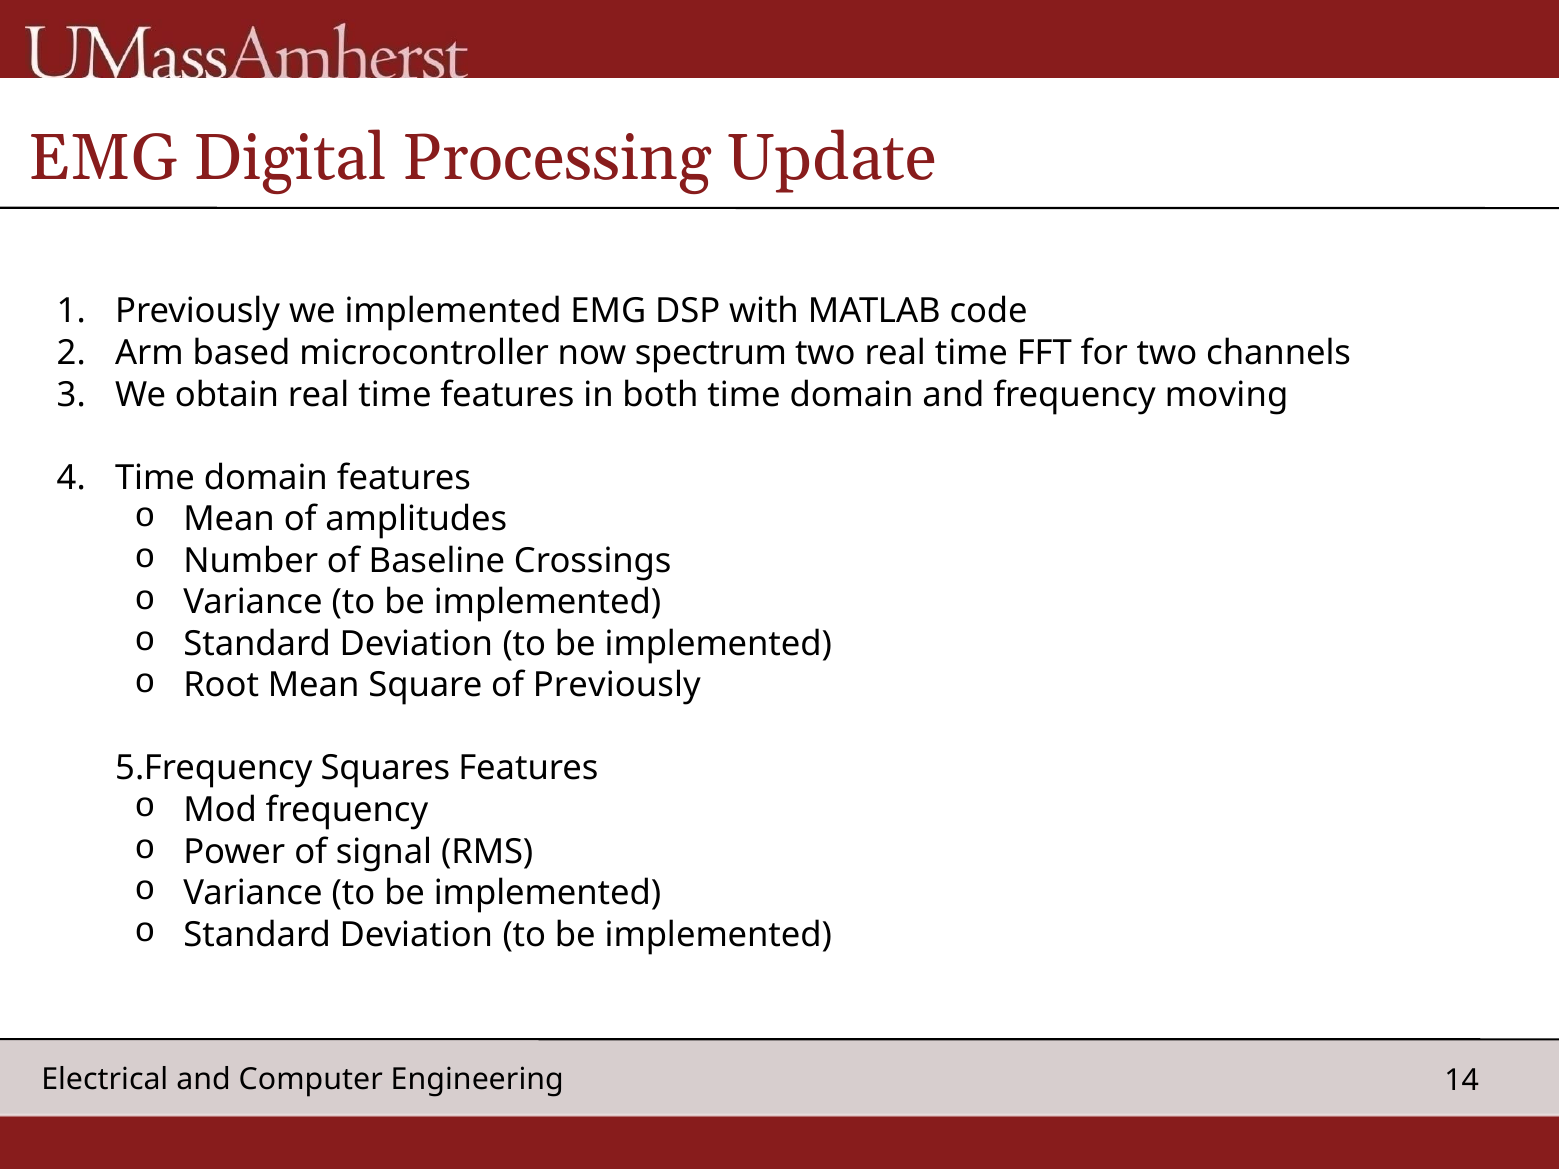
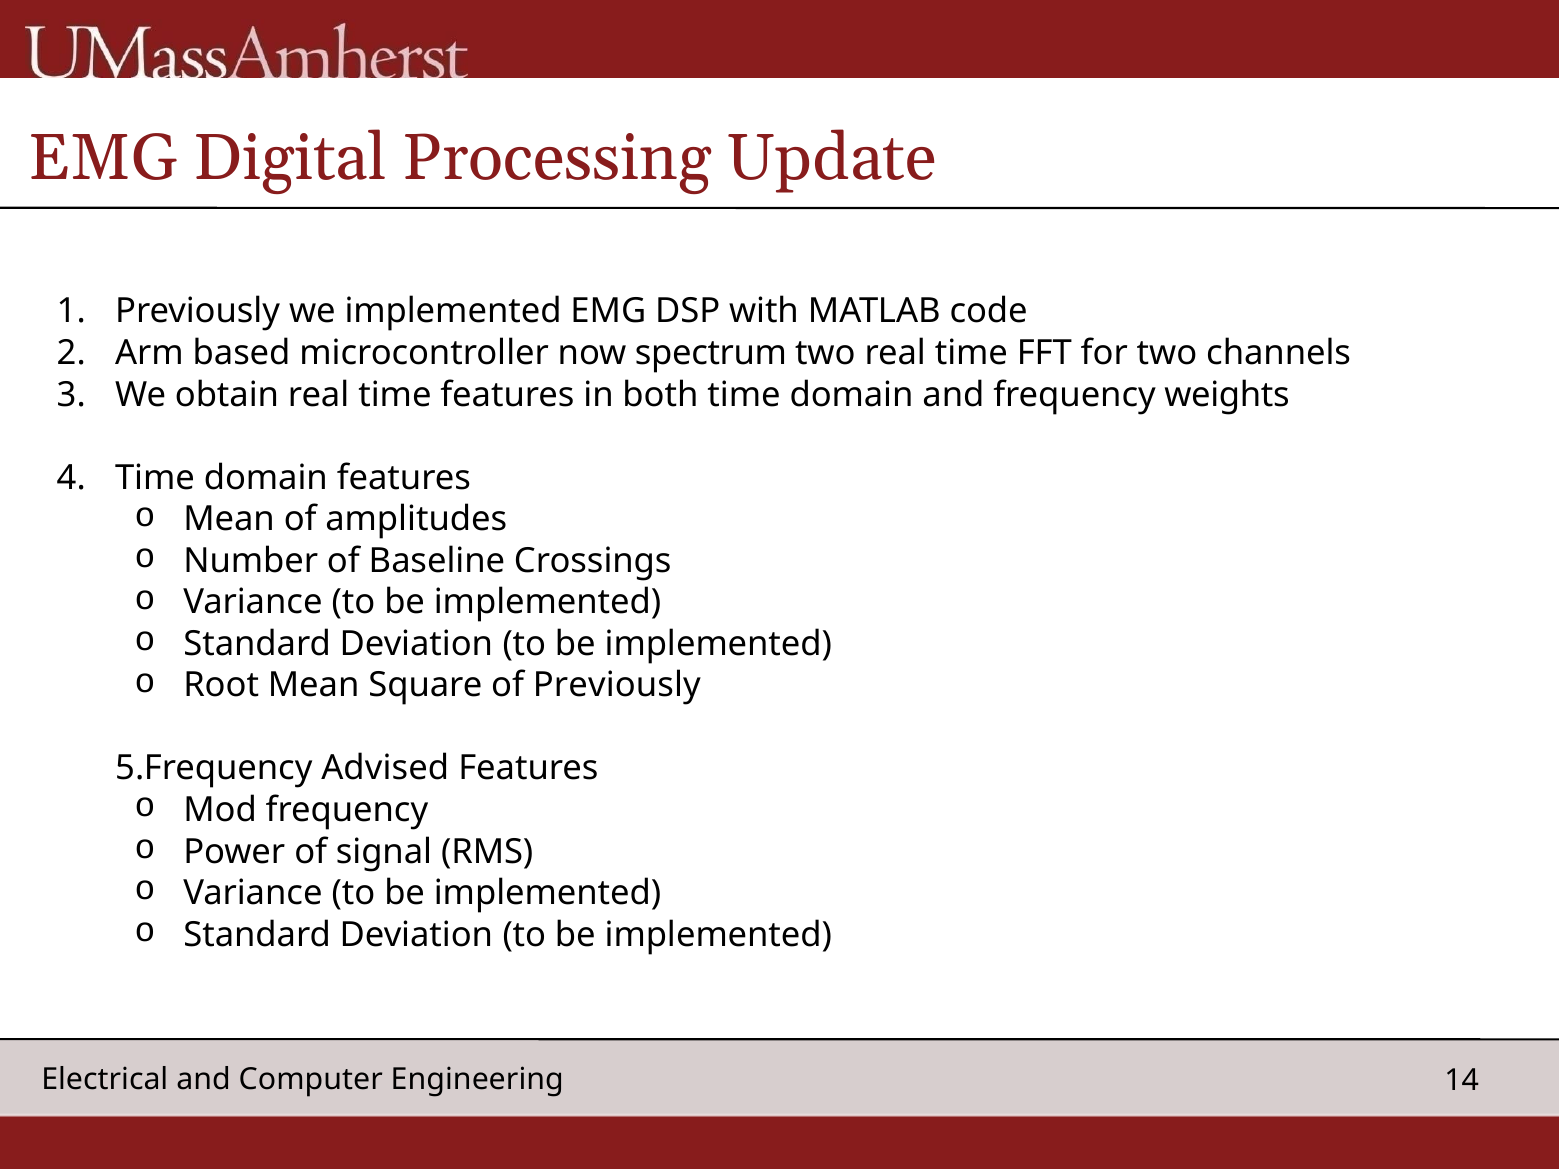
moving: moving -> weights
Squares: Squares -> Advised
